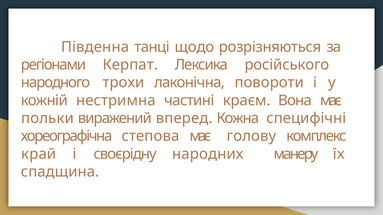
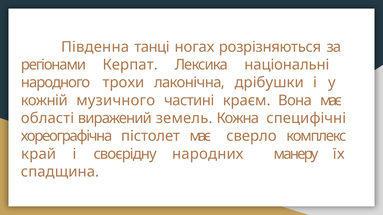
щодо: щодо -> ногах
російського: російського -> національні
повороти: повороти -> дрібушки
нестримна: нестримна -> музичного
польки: польки -> області
вперед: вперед -> земель
степова: степова -> пістолет
голову: голову -> сверло
